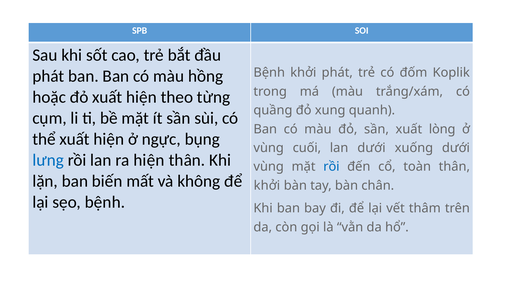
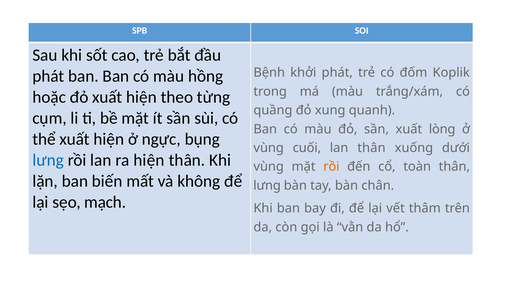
lan dưới: dưới -> thân
rồi at (331, 167) colour: blue -> orange
khởi at (267, 185): khởi -> lưng
sẹo bệnh: bệnh -> mạch
